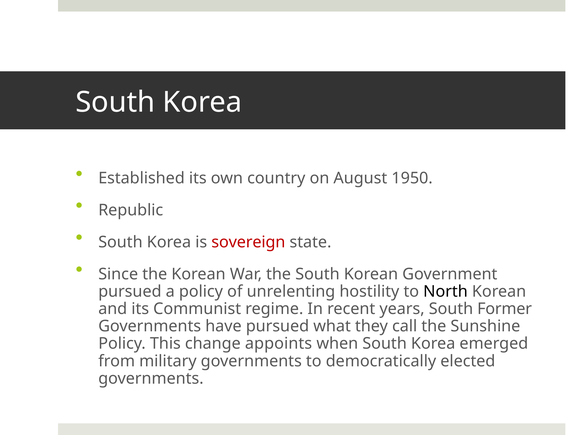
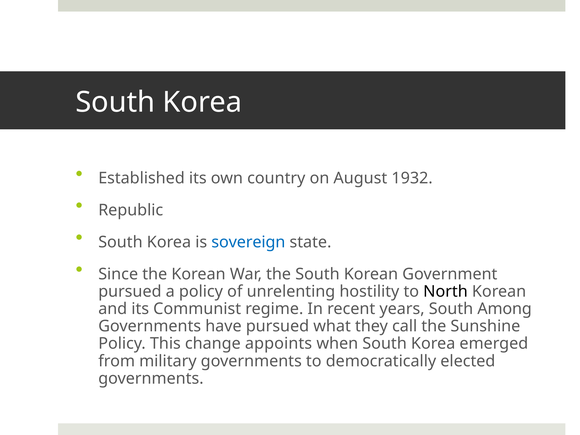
1950: 1950 -> 1932
sovereign colour: red -> blue
Former: Former -> Among
